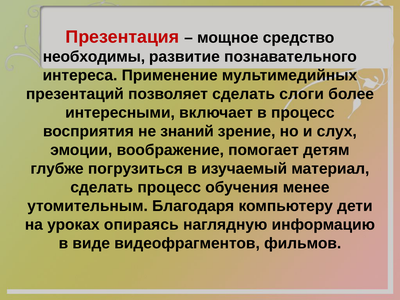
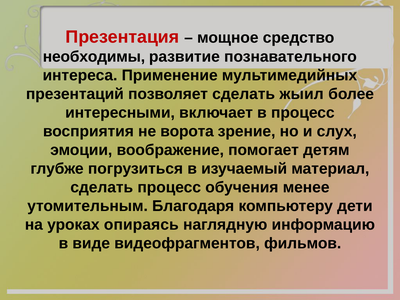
слоги: слоги -> жыил
знаний: знаний -> ворота
